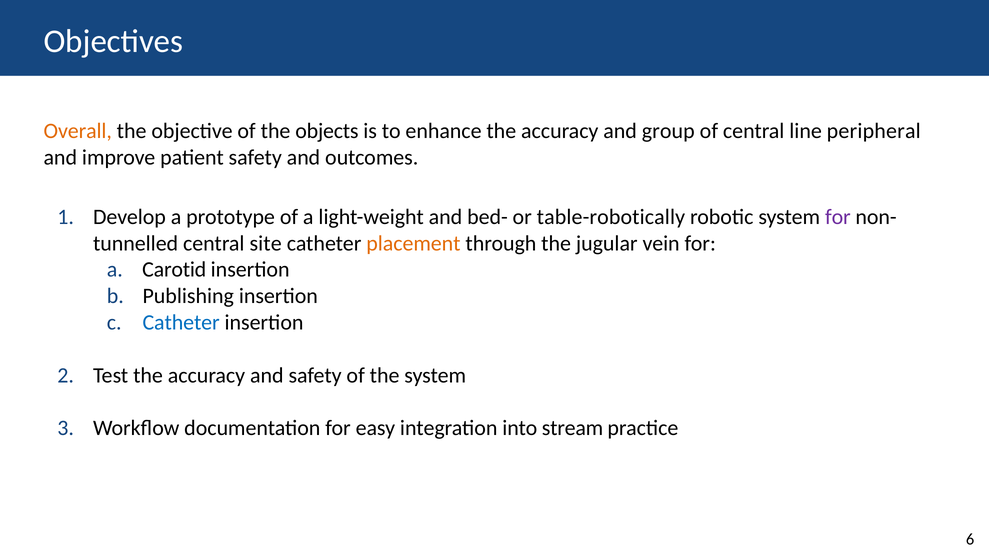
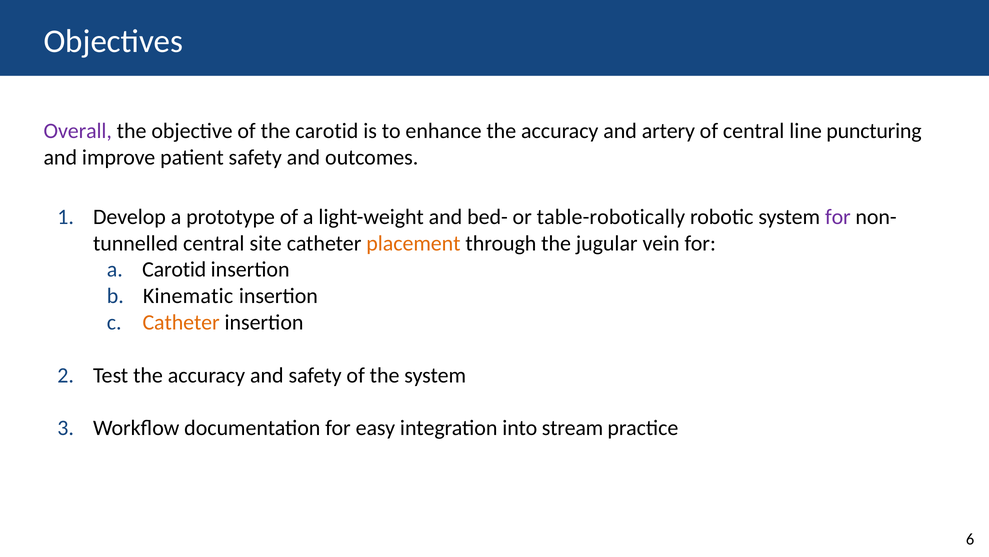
Overall colour: orange -> purple
the objects: objects -> carotid
group: group -> artery
peripheral: peripheral -> puncturing
Publishing: Publishing -> Kinematic
Catheter at (181, 322) colour: blue -> orange
